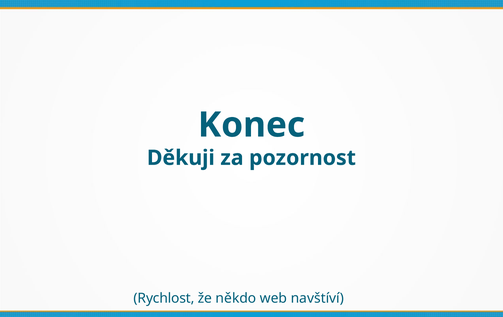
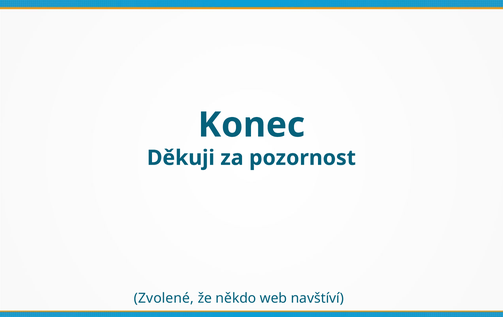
Rychlost: Rychlost -> Zvolené
